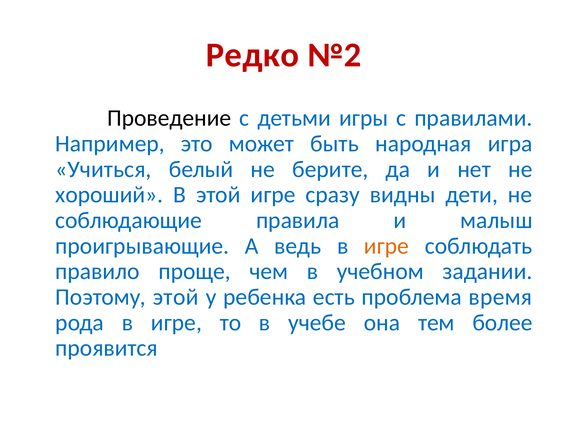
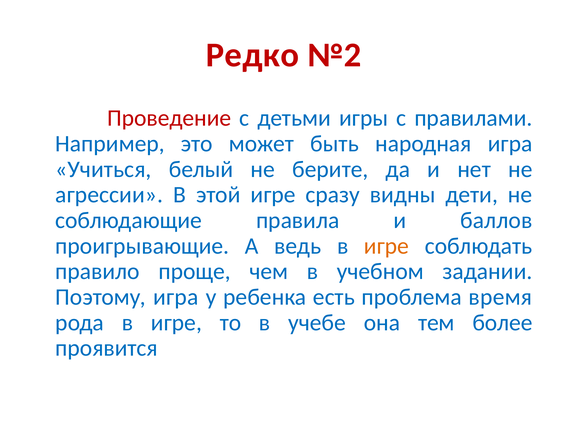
Проведение colour: black -> red
хороший: хороший -> агрессии
малыш: малыш -> баллов
Поэтому этой: этой -> игра
